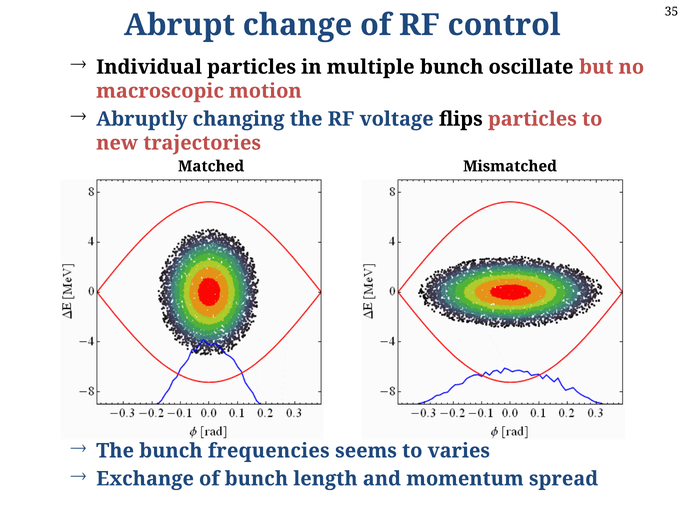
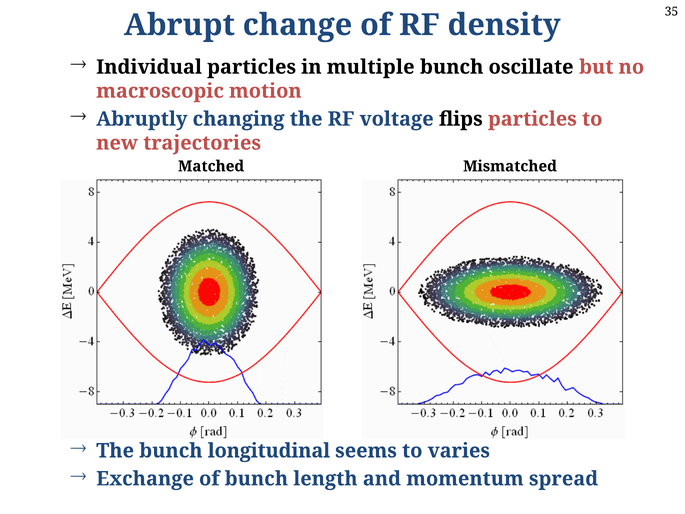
control: control -> density
frequencies: frequencies -> longitudinal
